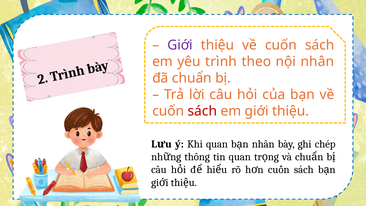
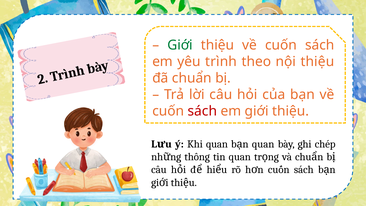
Giới at (180, 45) colour: purple -> green
nội nhân: nhân -> thiệu
nhân at (263, 144): nhân -> quan
